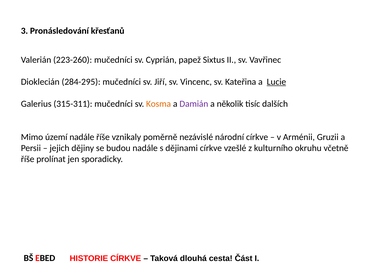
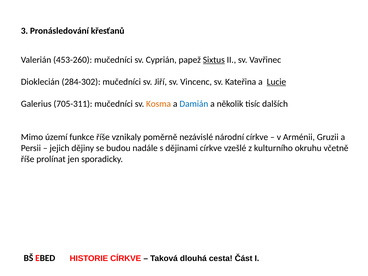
223-260: 223-260 -> 453-260
Sixtus underline: none -> present
284-295: 284-295 -> 284-302
315-311: 315-311 -> 705-311
Damián colour: purple -> blue
území nadále: nadále -> funkce
